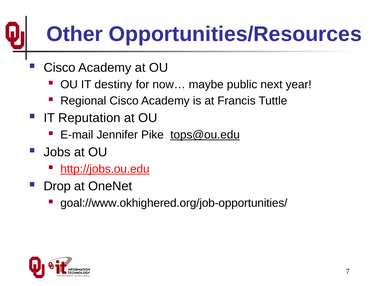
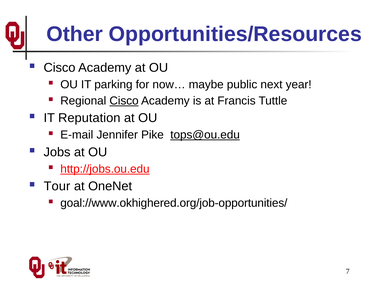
destiny: destiny -> parking
Cisco at (124, 101) underline: none -> present
Drop: Drop -> Tour
